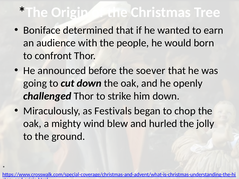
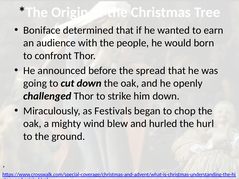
soever: soever -> spread
jolly: jolly -> hurl
